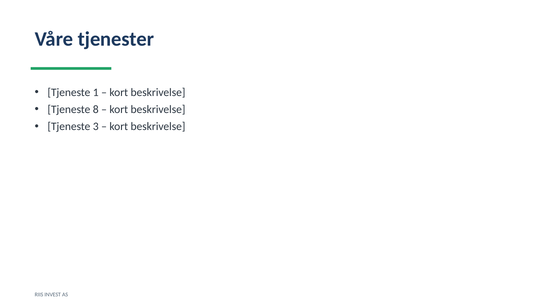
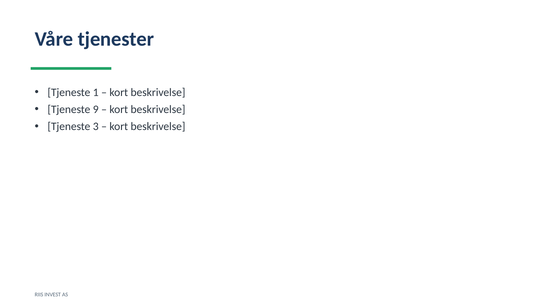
8: 8 -> 9
